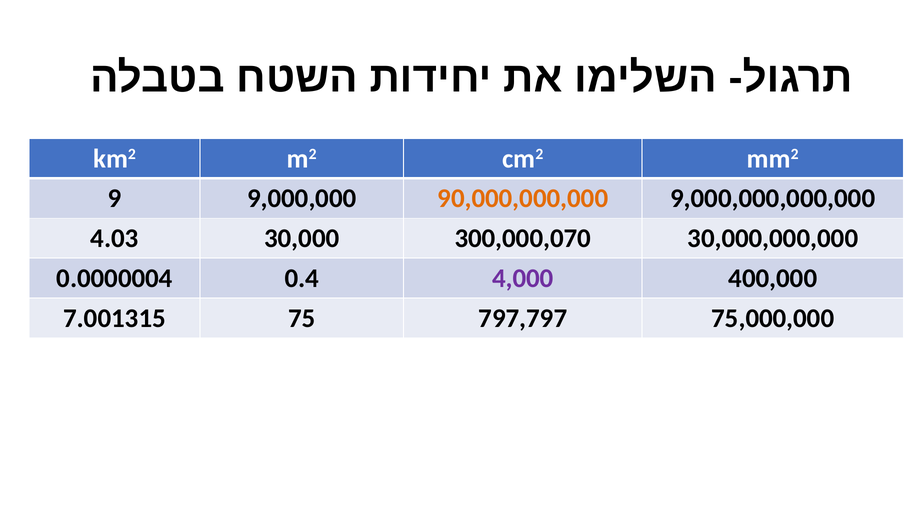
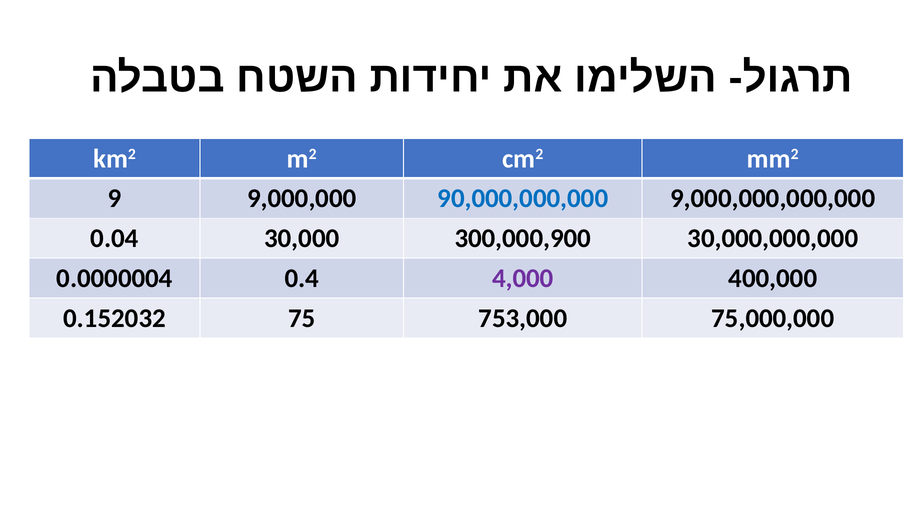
90,000,000,000 colour: orange -> blue
4.03: 4.03 -> 0.04
300,000,070: 300,000,070 -> 300,000,900
7.001315: 7.001315 -> 0.152032
797,797: 797,797 -> 753,000
